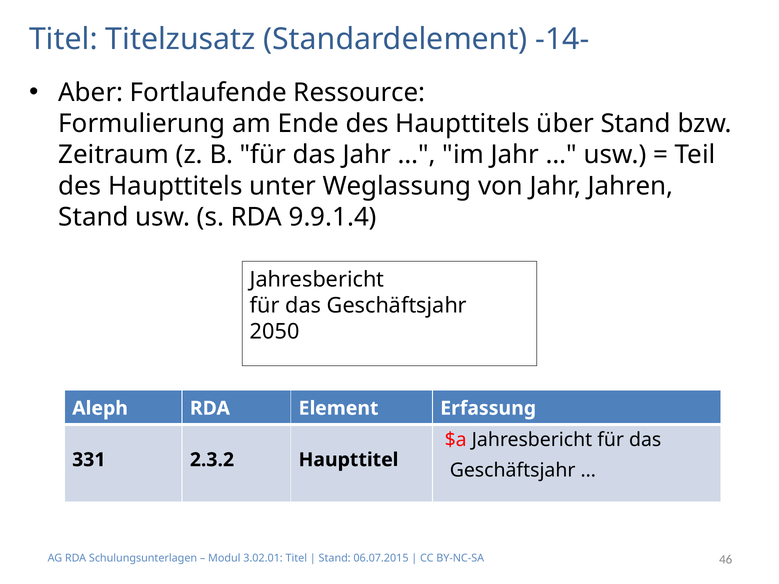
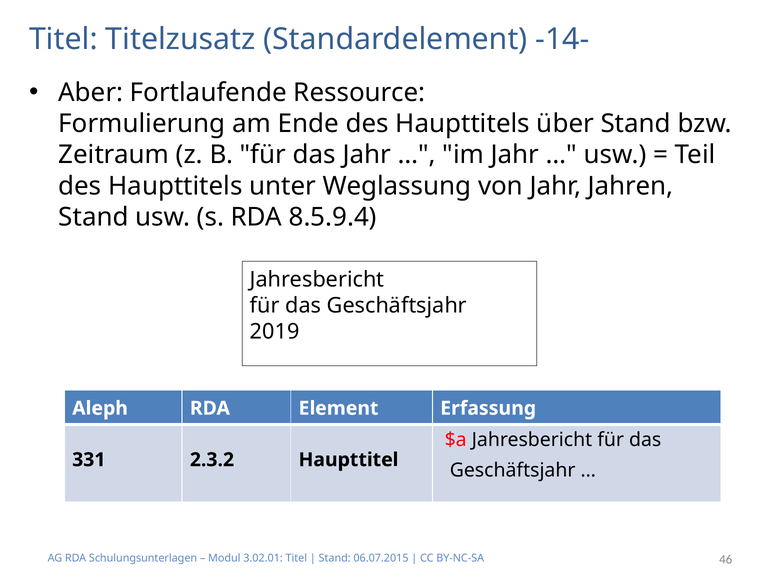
9.9.1.4: 9.9.1.4 -> 8.5.9.4
2050: 2050 -> 2019
